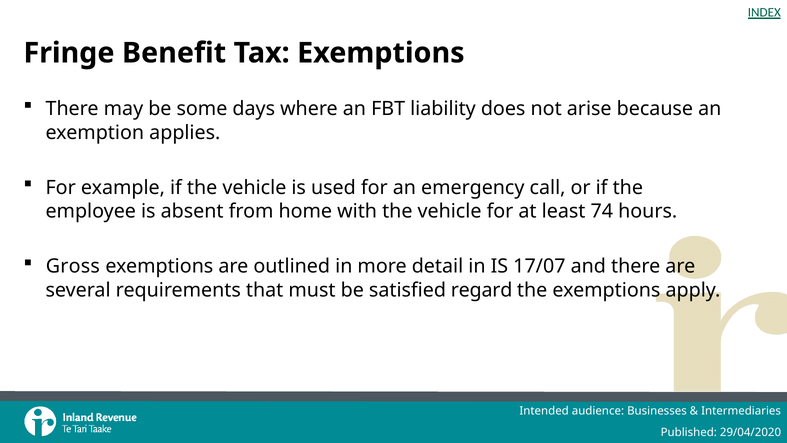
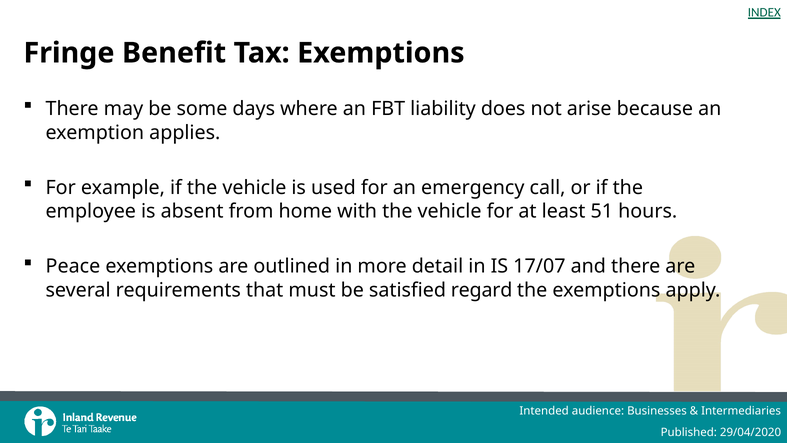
74: 74 -> 51
Gross: Gross -> Peace
